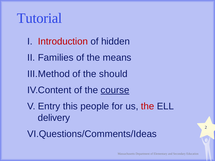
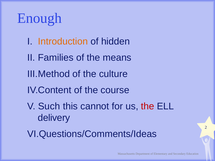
Tutorial: Tutorial -> Enough
Introduction colour: red -> orange
should: should -> culture
course underline: present -> none
Entry: Entry -> Such
people: people -> cannot
